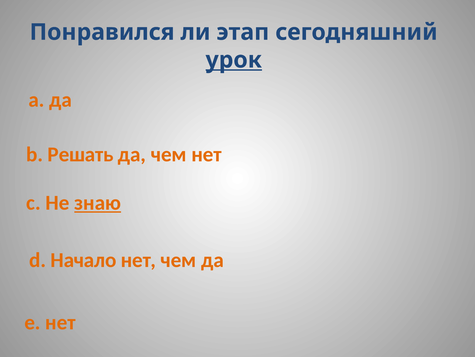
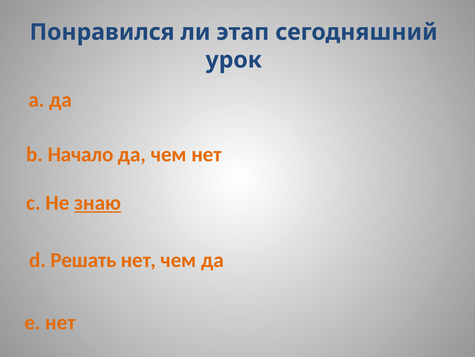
урок underline: present -> none
Решать: Решать -> Начало
Начало: Начало -> Решать
